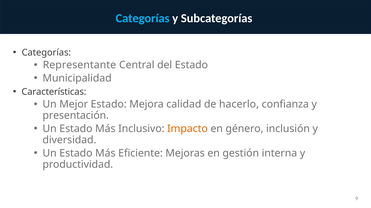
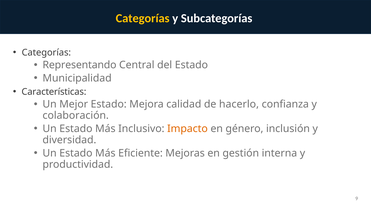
Categorías at (143, 18) colour: light blue -> yellow
Representante: Representante -> Representando
presentación: presentación -> colaboración
